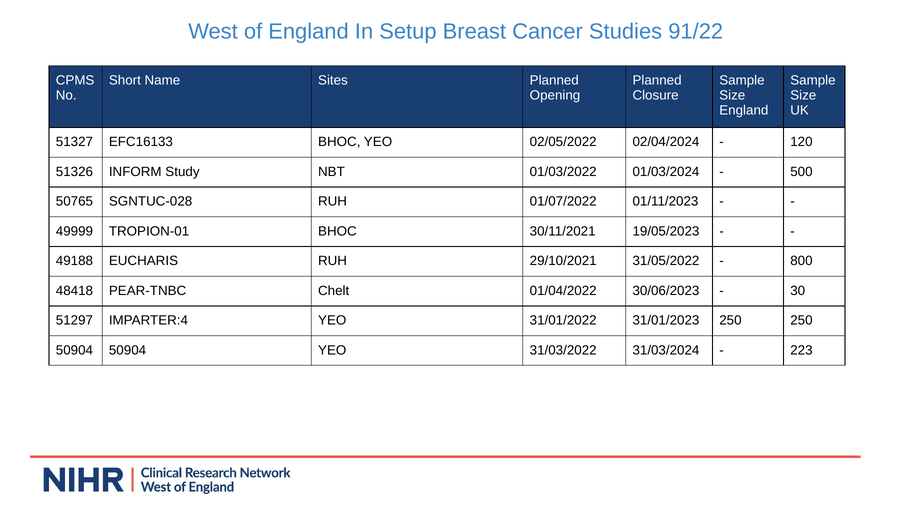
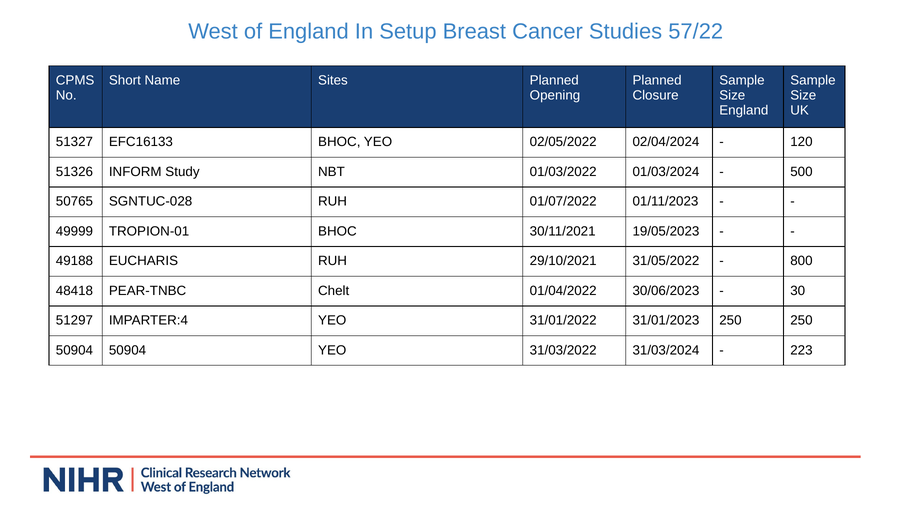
91/22: 91/22 -> 57/22
